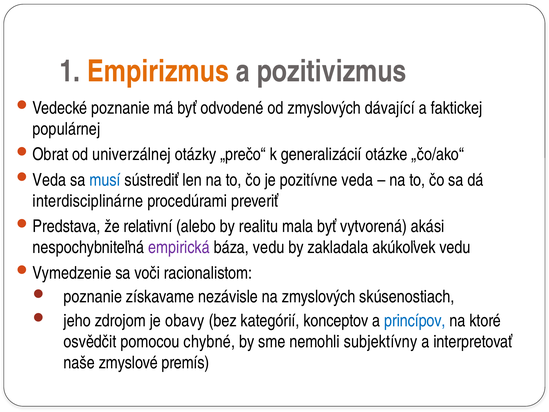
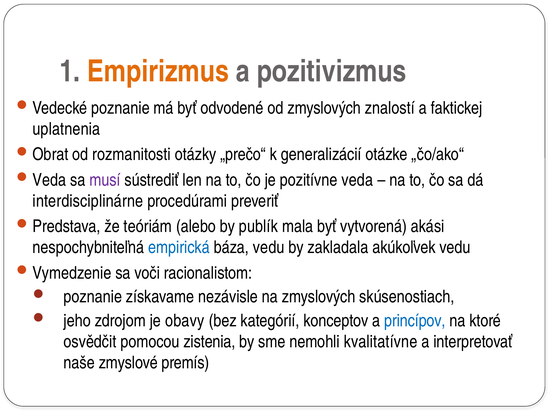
dávající: dávající -> znalostí
populárnej: populárnej -> uplatnenia
univerzálnej: univerzálnej -> rozmanitosti
musí colour: blue -> purple
relativní: relativní -> teóriám
realitu: realitu -> publík
empirická colour: purple -> blue
chybné: chybné -> zistenia
subjektívny: subjektívny -> kvalitatívne
